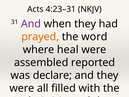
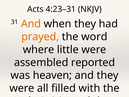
And at (31, 24) colour: purple -> orange
heal: heal -> little
declare: declare -> heaven
